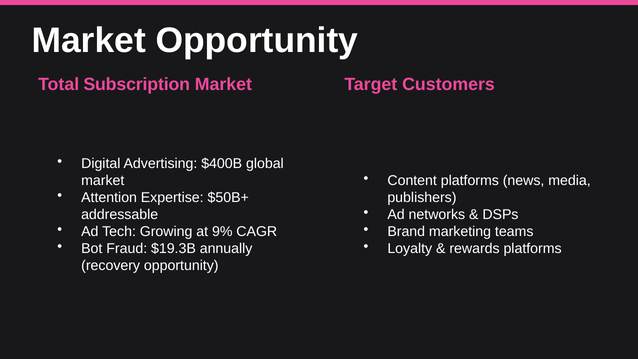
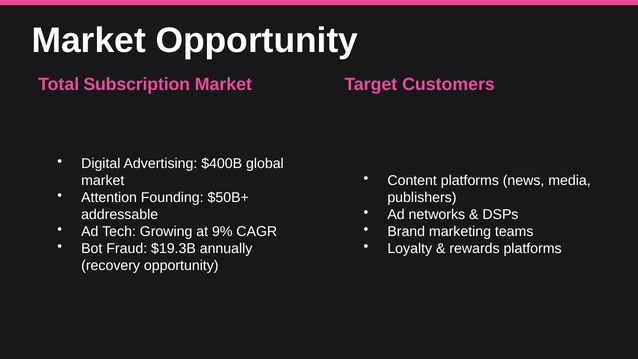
Expertise: Expertise -> Founding
